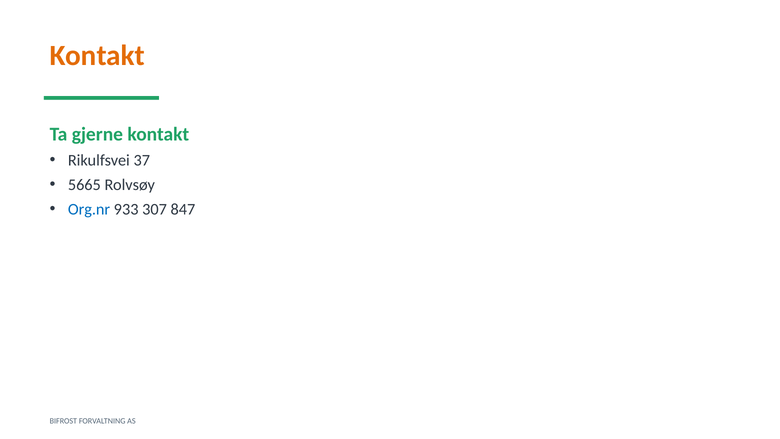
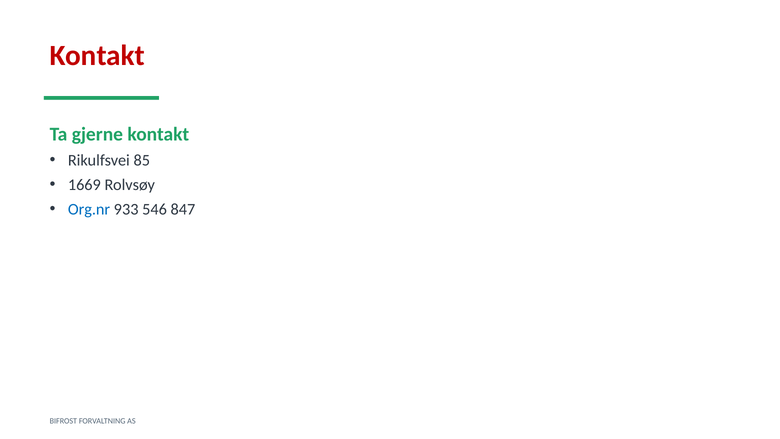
Kontakt at (97, 56) colour: orange -> red
37: 37 -> 85
5665: 5665 -> 1669
307: 307 -> 546
